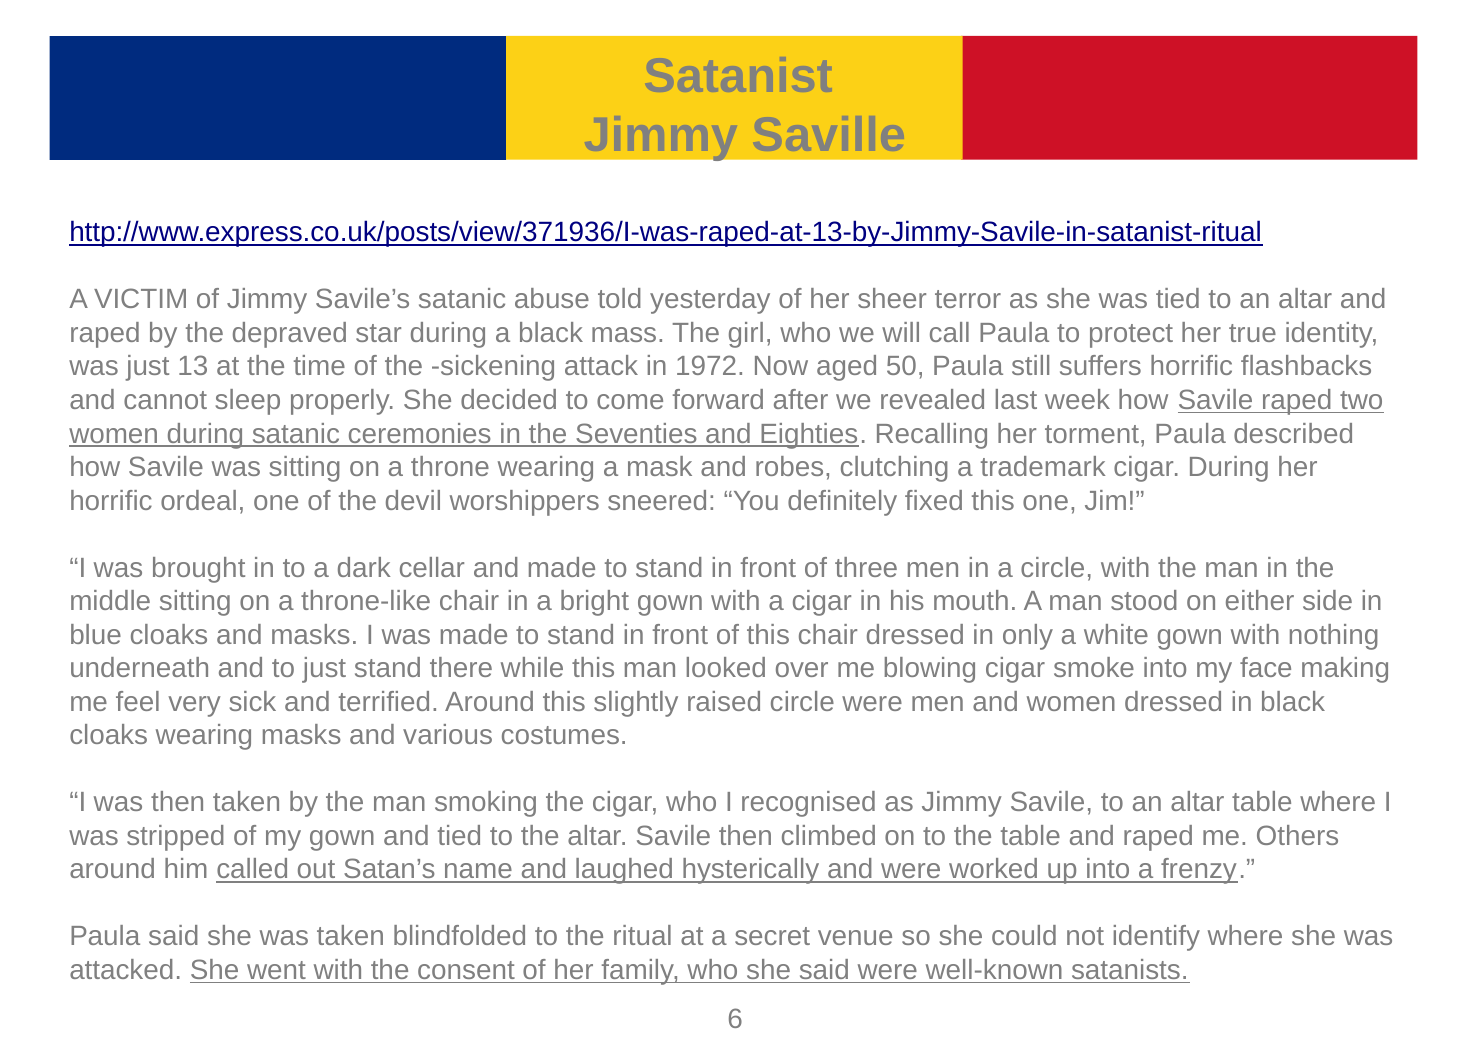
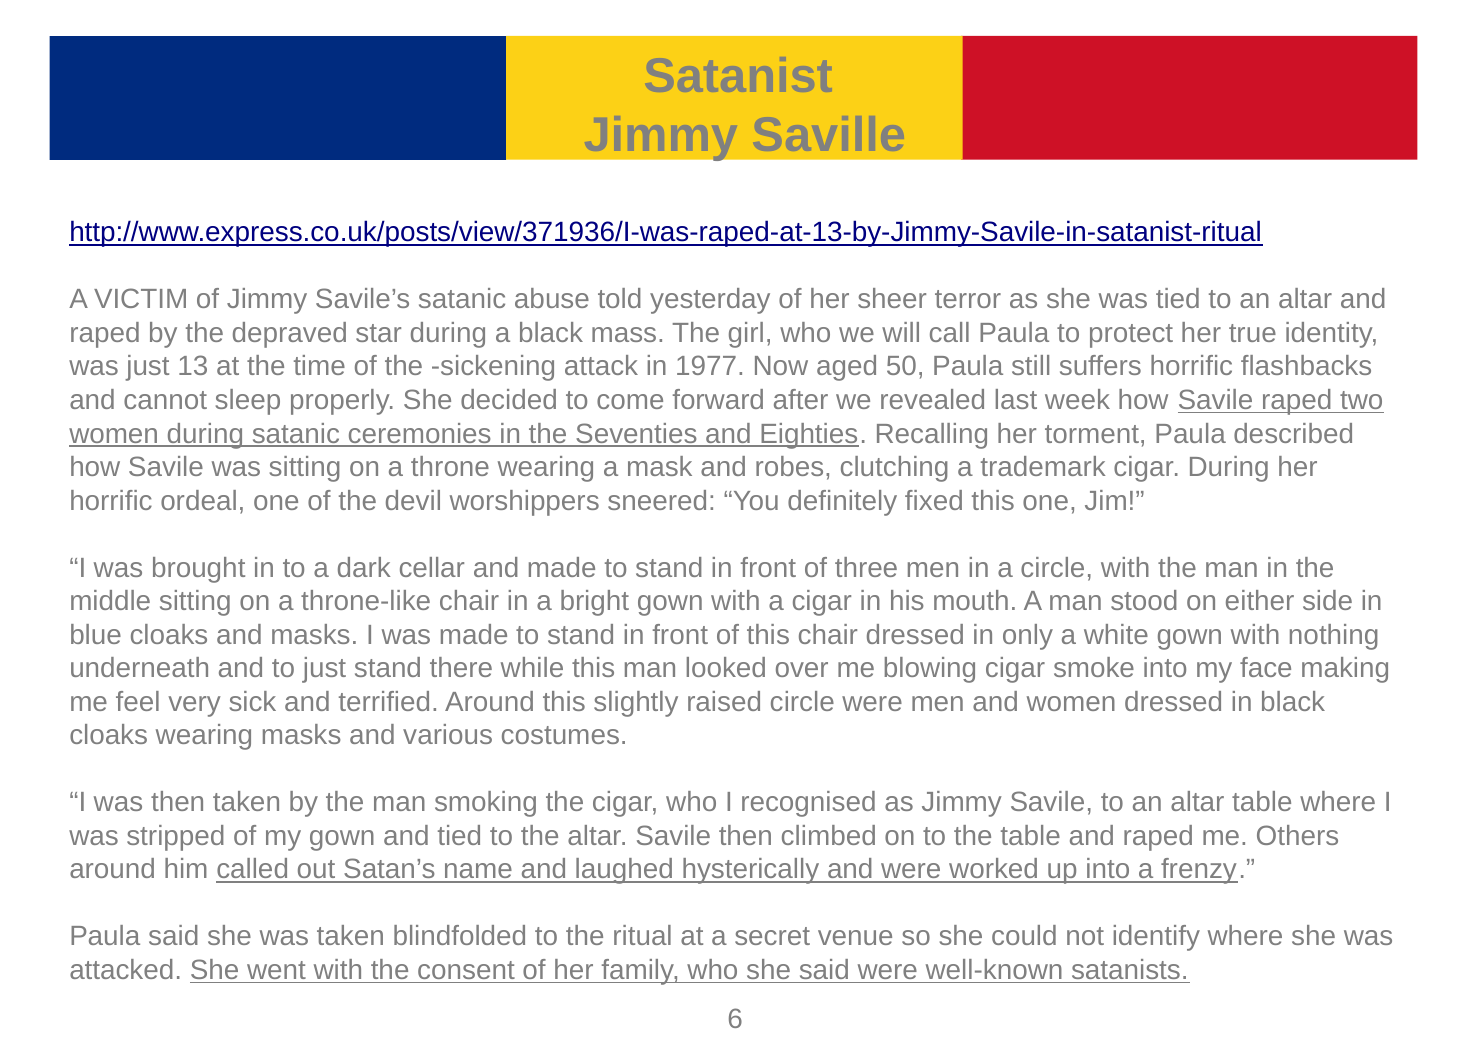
1972: 1972 -> 1977
